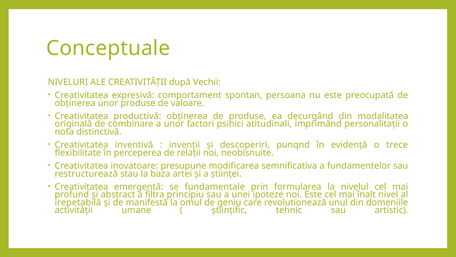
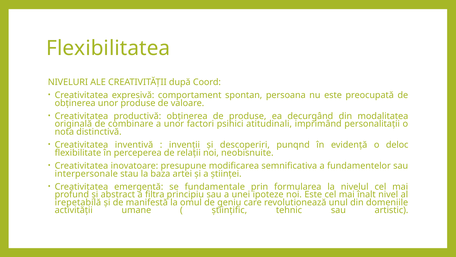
Conceptuale: Conceptuale -> Flexibilitatea
Vechii: Vechii -> Coord
trece: trece -> deloc
restructurează: restructurează -> interpersonale
